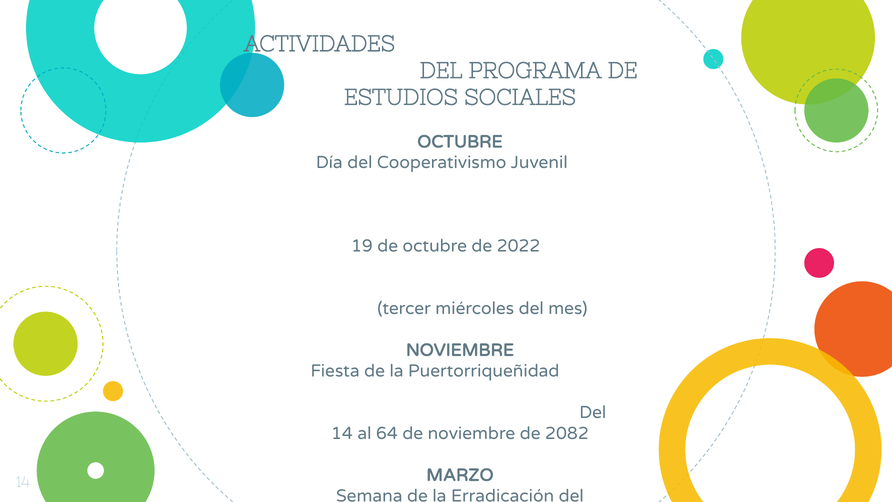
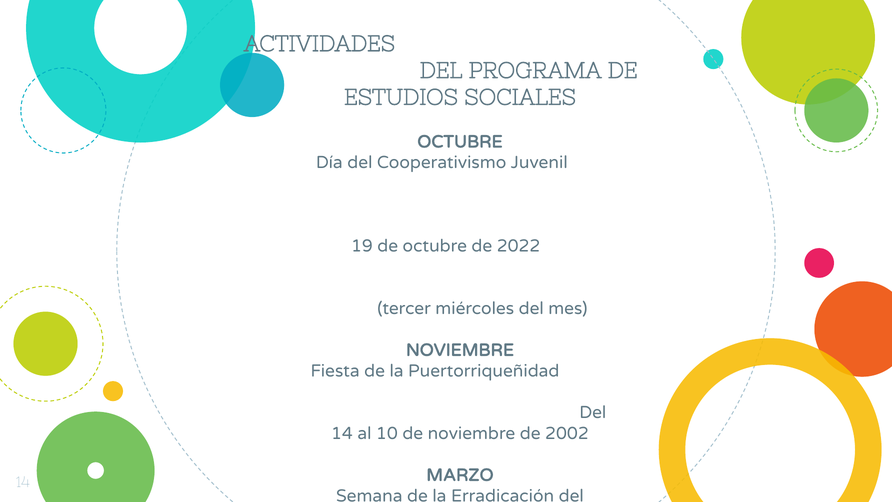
64: 64 -> 10
2082: 2082 -> 2002
